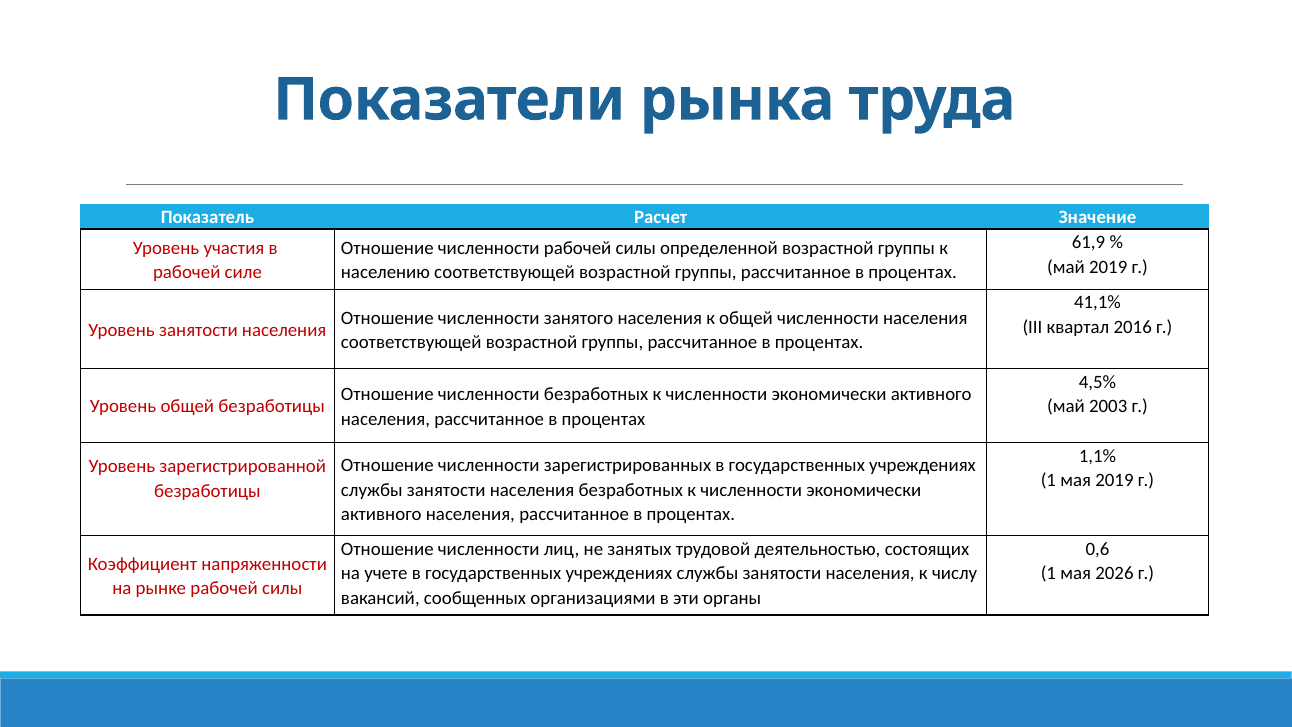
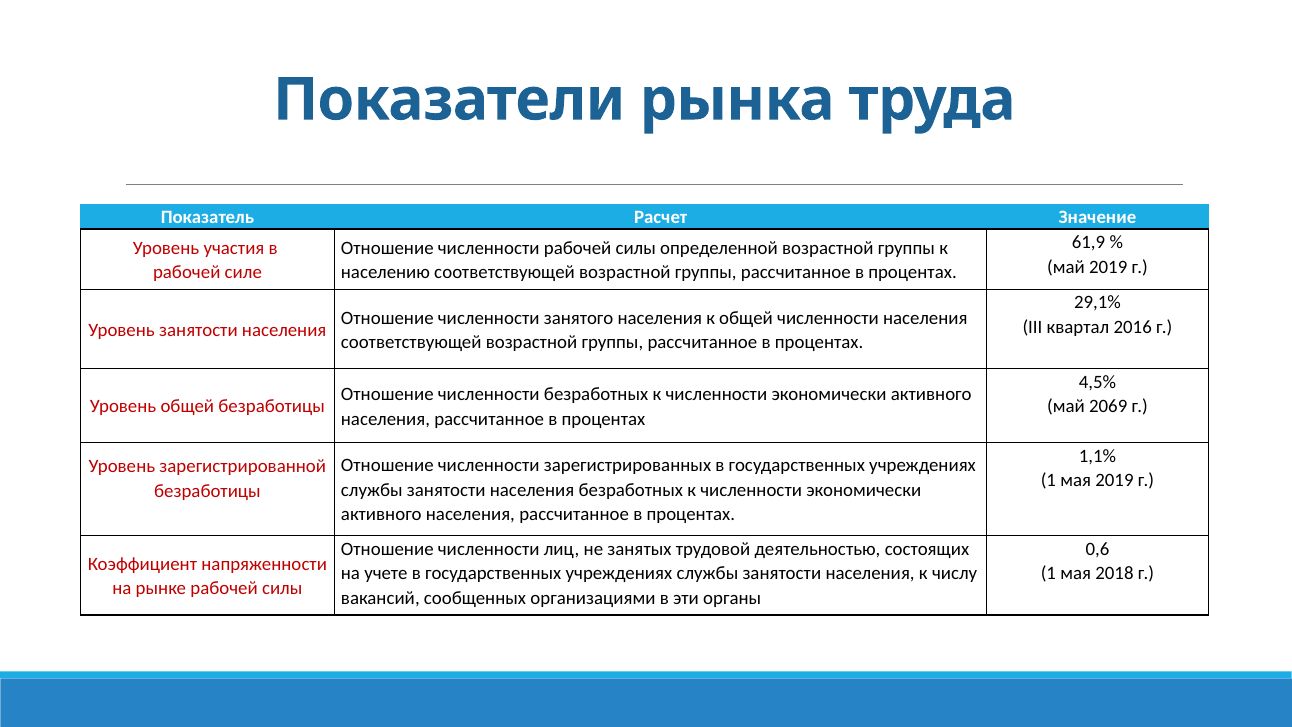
41,1%: 41,1% -> 29,1%
2003: 2003 -> 2069
2026: 2026 -> 2018
